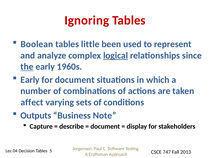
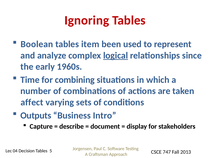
little: little -> item
the underline: present -> none
Early at (30, 80): Early -> Time
for document: document -> combining
Note: Note -> Intro
